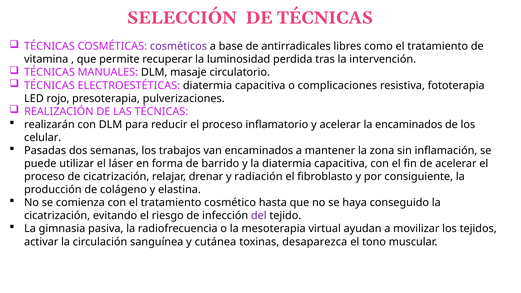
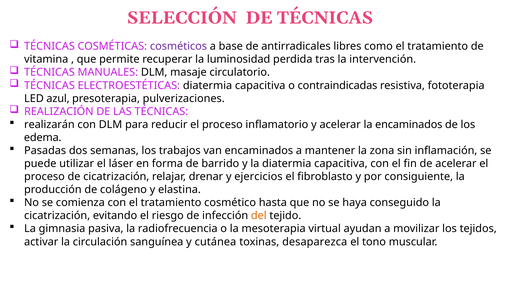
complicaciones: complicaciones -> contraindicadas
rojo: rojo -> azul
celular: celular -> edema
radiación: radiación -> ejercicios
del colour: purple -> orange
